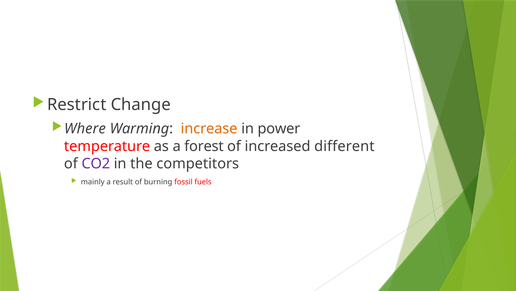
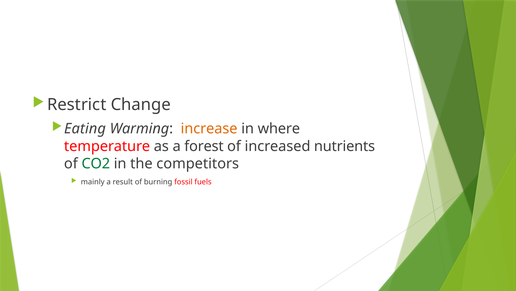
Where: Where -> Eating
power: power -> where
different: different -> nutrients
CO2 colour: purple -> green
